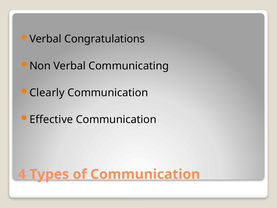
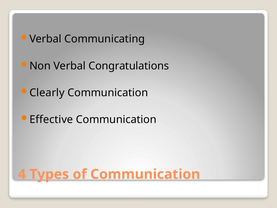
Congratulations: Congratulations -> Communicating
Communicating: Communicating -> Congratulations
